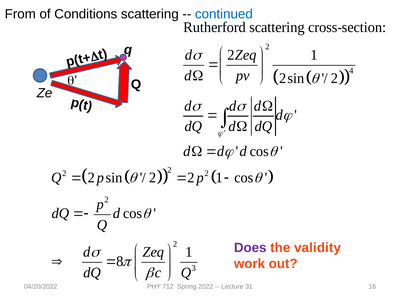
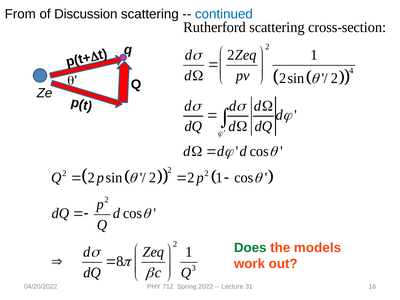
Conditions: Conditions -> Discussion
Does colour: purple -> green
validity: validity -> models
